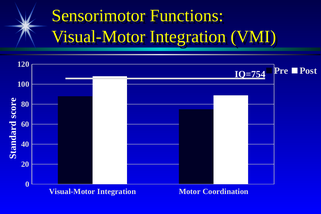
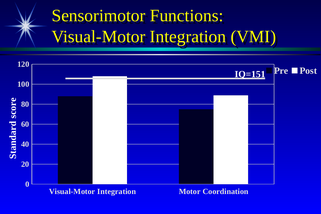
IQ=754: IQ=754 -> IQ=151
